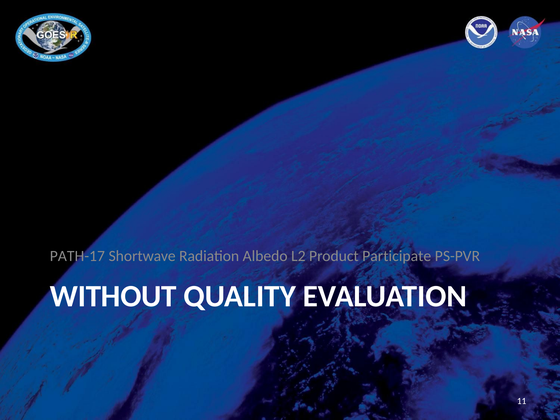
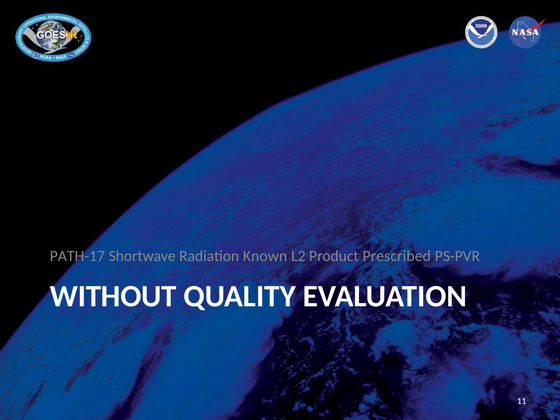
Albedo: Albedo -> Known
Participate: Participate -> Prescribed
